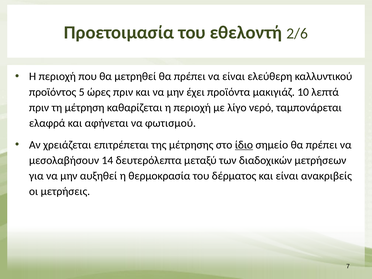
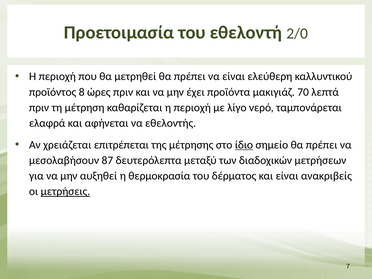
2/6: 2/6 -> 2/0
5: 5 -> 8
10: 10 -> 70
φωτισμού: φωτισμού -> εθελοντής
14: 14 -> 87
μετρήσεις underline: none -> present
